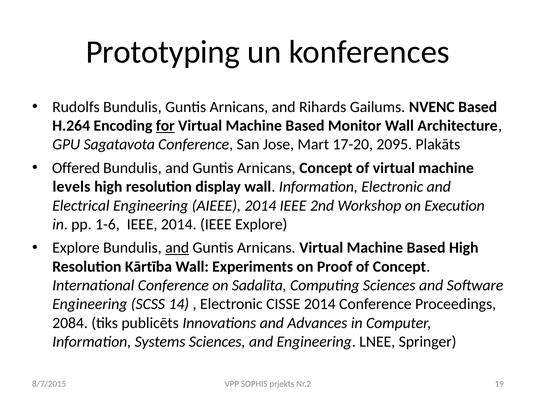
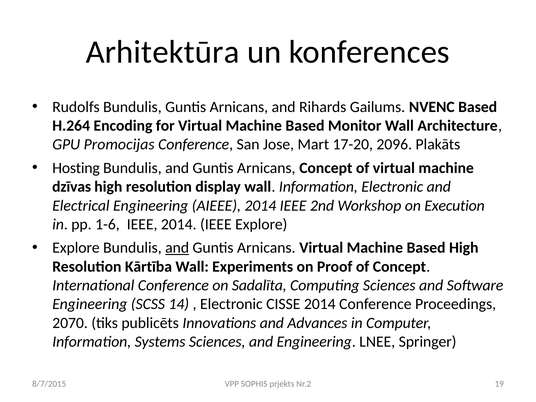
Prototyping: Prototyping -> Arhitektūra
for underline: present -> none
Sagatavota: Sagatavota -> Promocijas
2095: 2095 -> 2096
Offered: Offered -> Hosting
levels: levels -> dzīvas
2084: 2084 -> 2070
